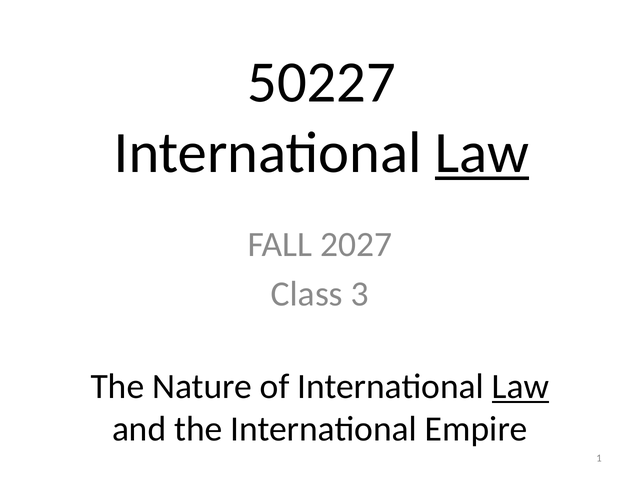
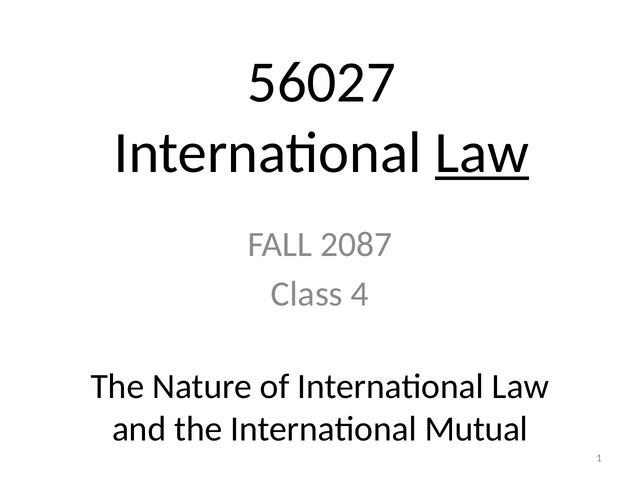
50227: 50227 -> 56027
2027: 2027 -> 2087
3: 3 -> 4
Law at (520, 387) underline: present -> none
Empire: Empire -> Mutual
